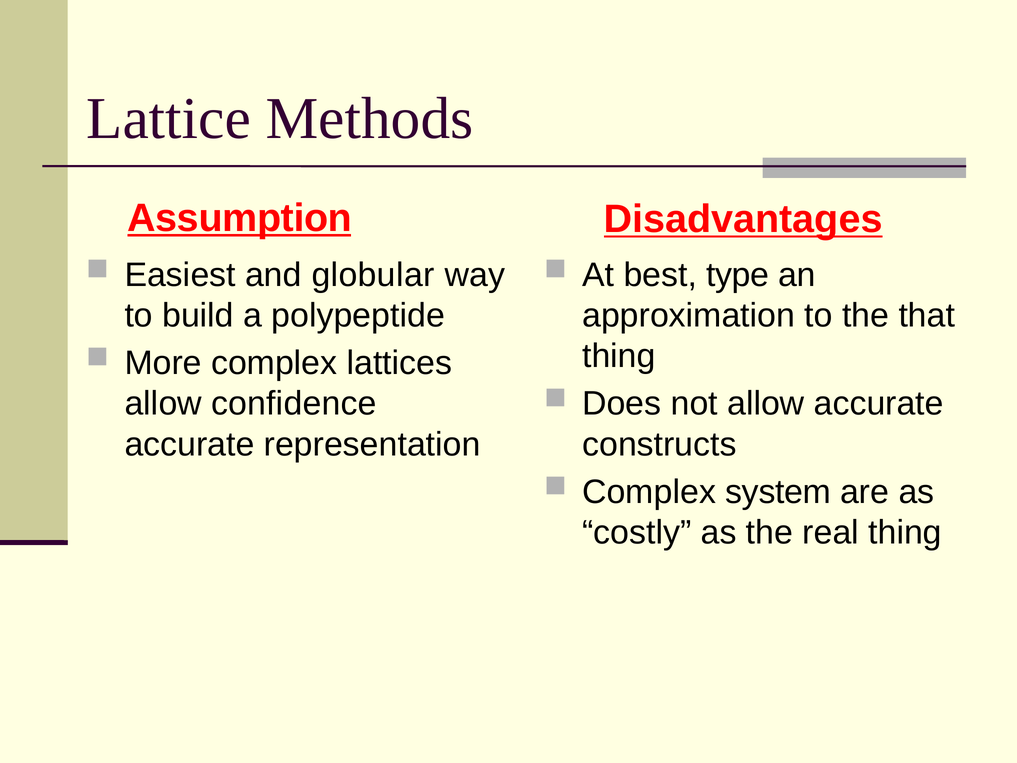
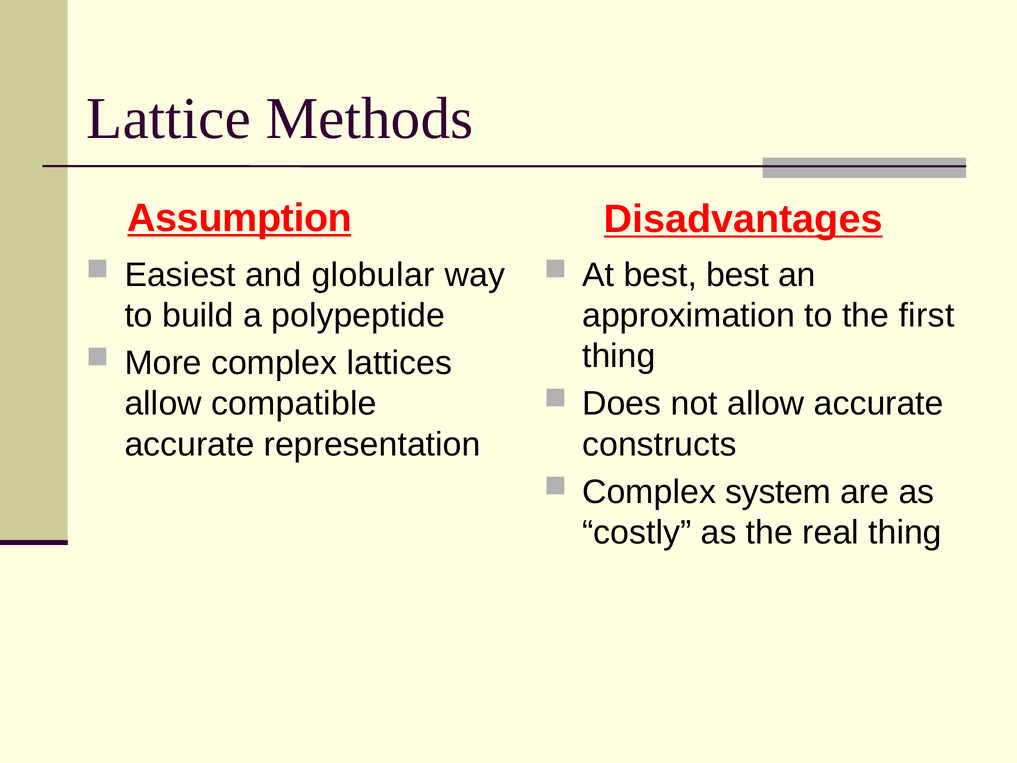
best type: type -> best
that: that -> first
confidence: confidence -> compatible
